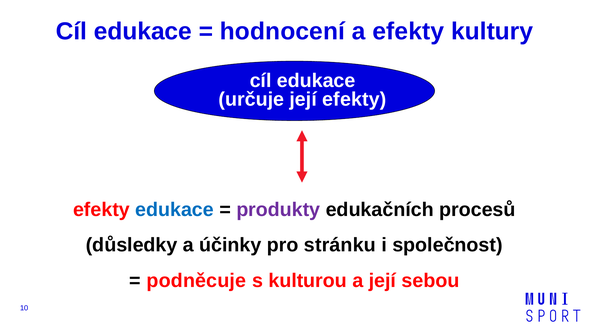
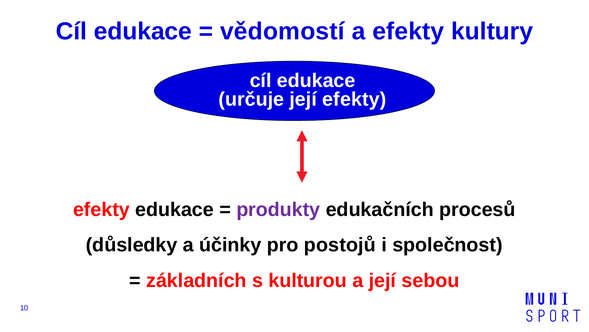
hodnocení: hodnocení -> vědomostí
edukace at (175, 209) colour: blue -> black
stránku: stránku -> postojů
podněcuje: podněcuje -> základních
